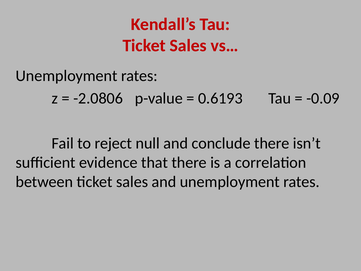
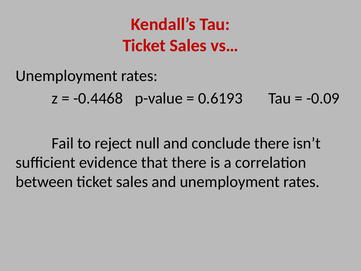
-2.0806: -2.0806 -> -0.4468
